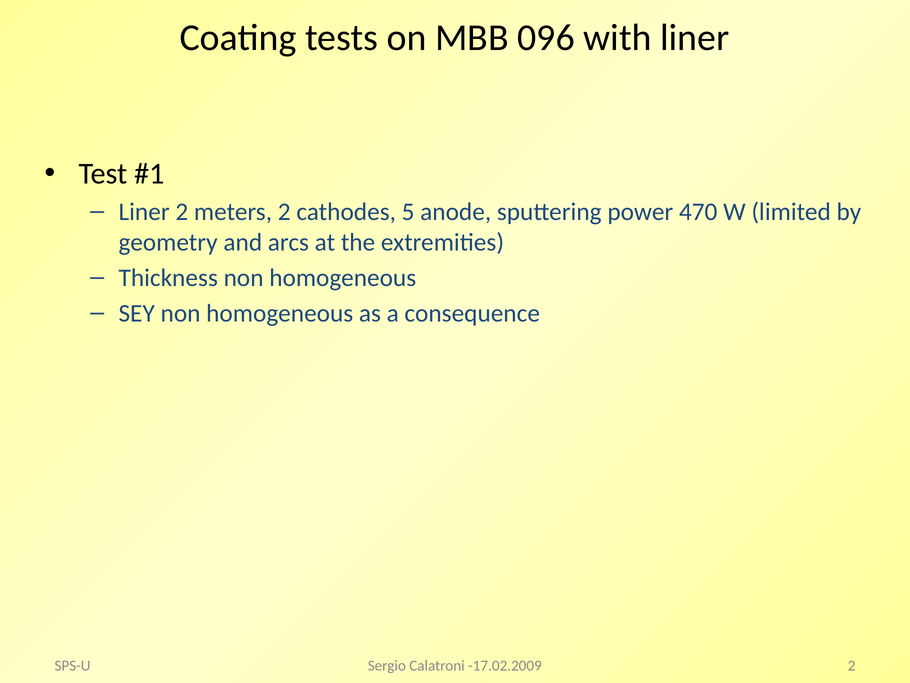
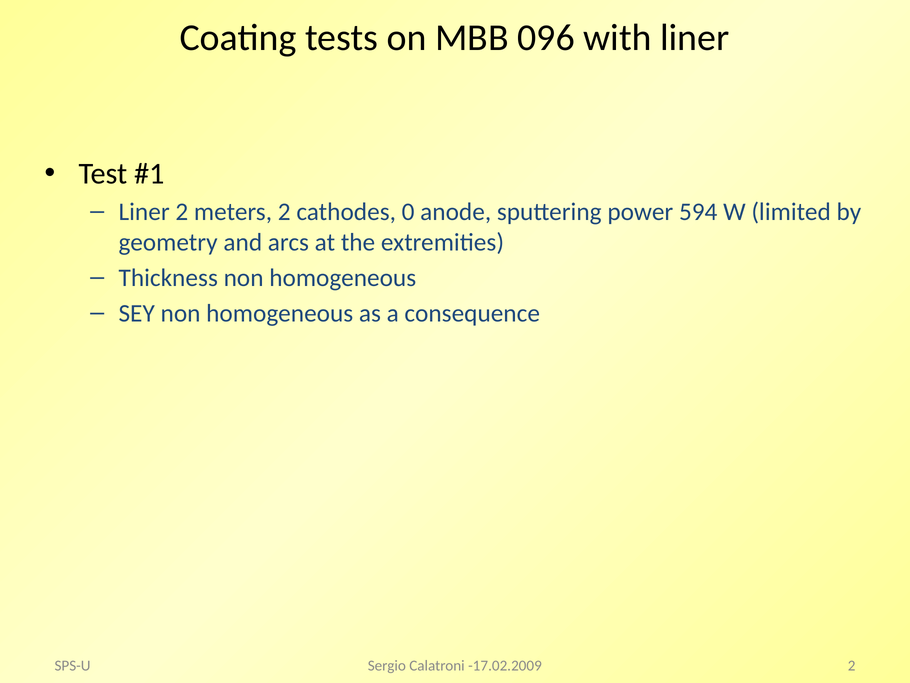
5: 5 -> 0
470: 470 -> 594
